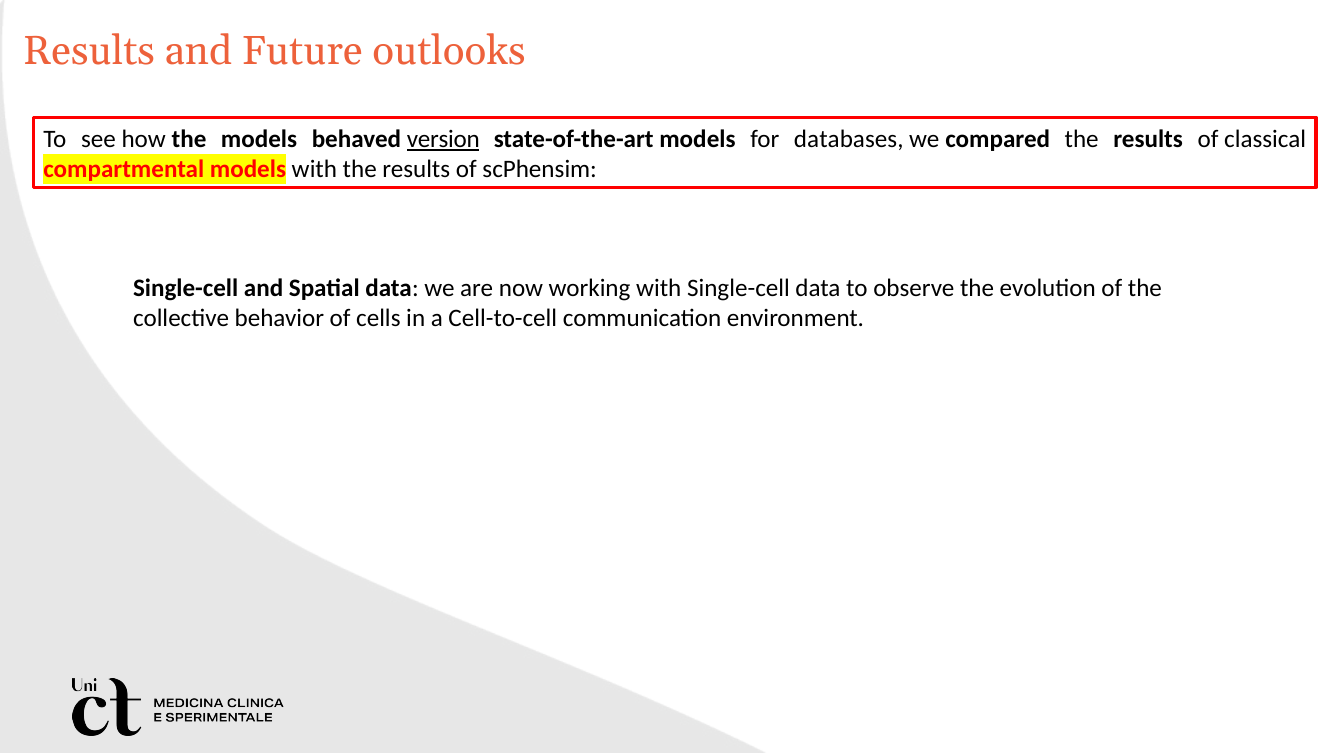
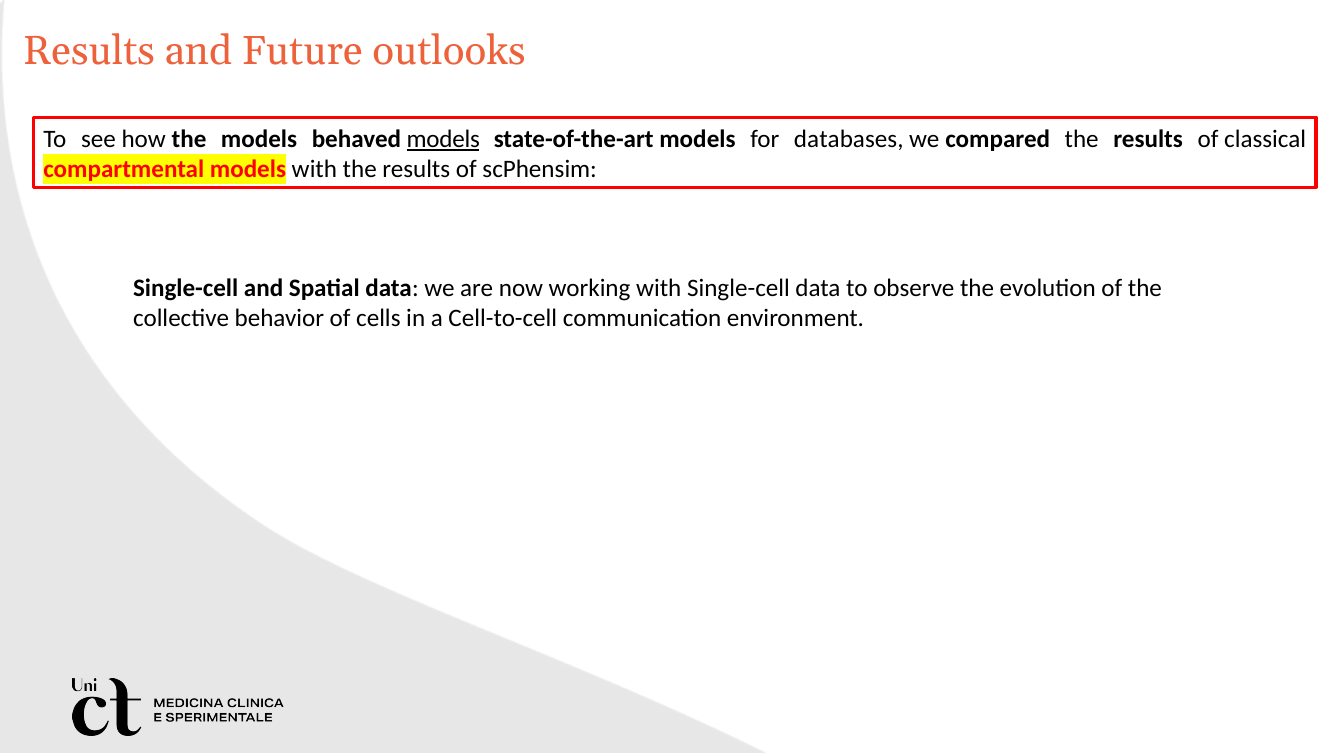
behaved version: version -> models
